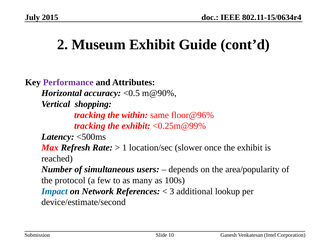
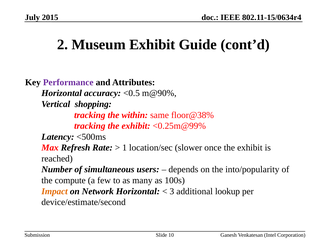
floor@96%: floor@96% -> floor@38%
area/popularity: area/popularity -> into/popularity
protocol: protocol -> compute
Impact colour: blue -> orange
Network References: References -> Horizontal
